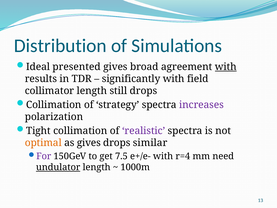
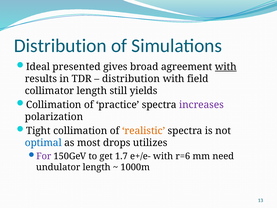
significantly at (131, 79): significantly -> distribution
still drops: drops -> yields
strategy: strategy -> practice
realistic colour: purple -> orange
optimal colour: orange -> blue
as gives: gives -> most
similar: similar -> utilizes
7.5: 7.5 -> 1.7
r=4: r=4 -> r=6
undulator underline: present -> none
